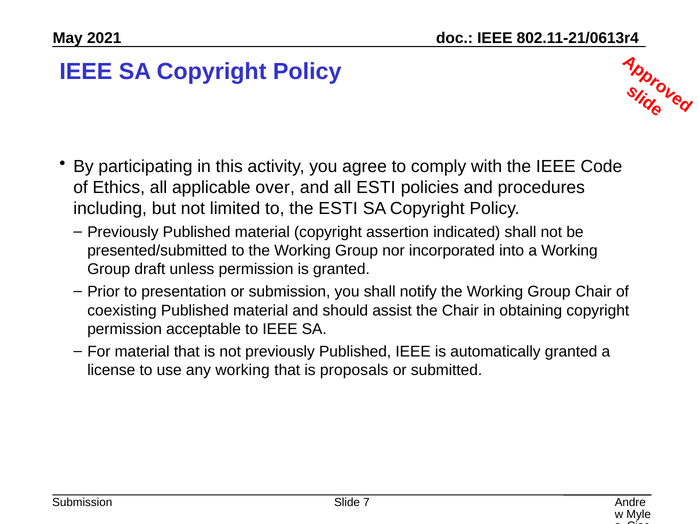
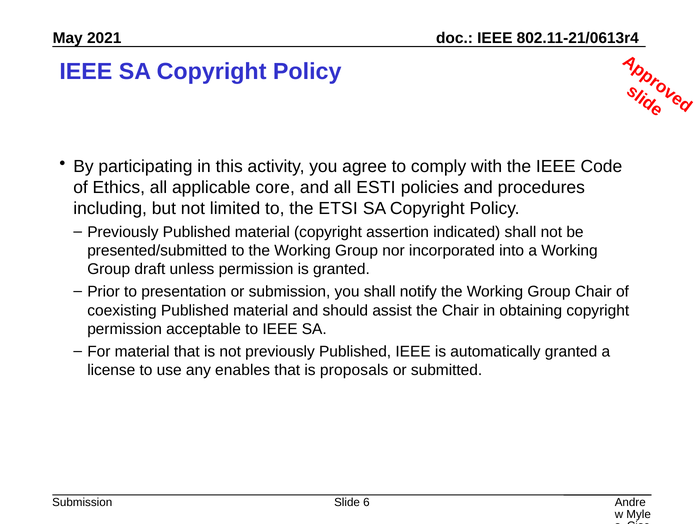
over: over -> core
the ESTI: ESTI -> ETSI
any working: working -> enables
7: 7 -> 6
